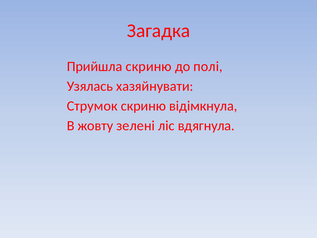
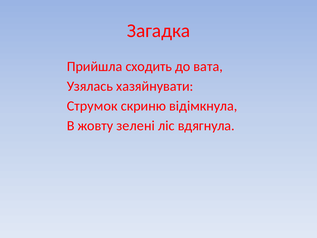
Прийшла скриню: скриню -> сходить
полі: полі -> вата
